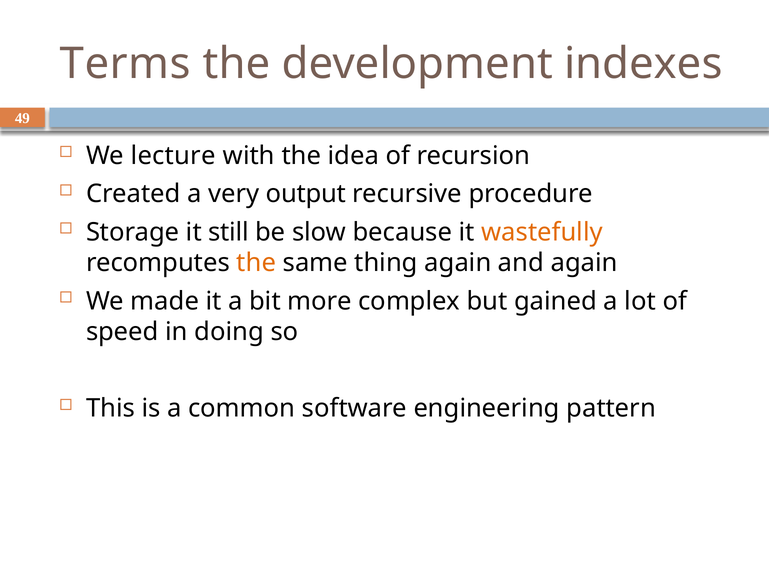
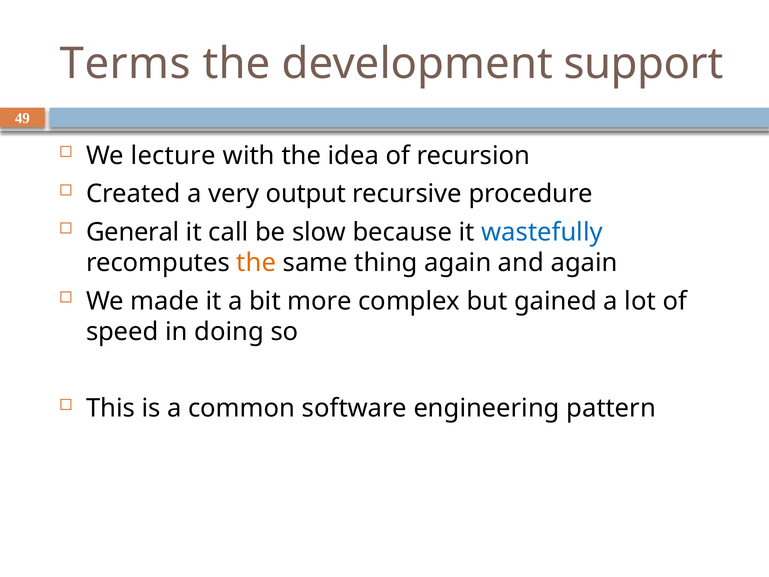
indexes: indexes -> support
Storage: Storage -> General
still: still -> call
wastefully colour: orange -> blue
